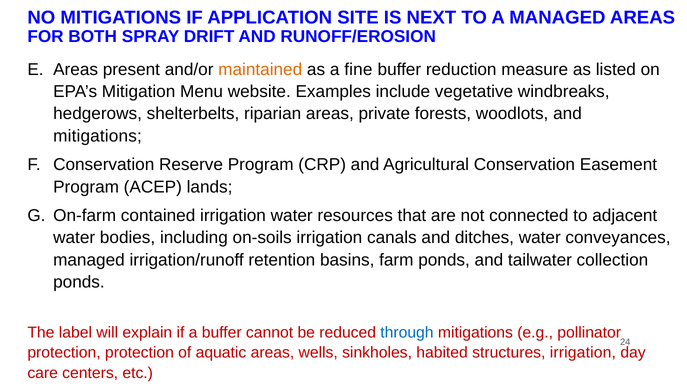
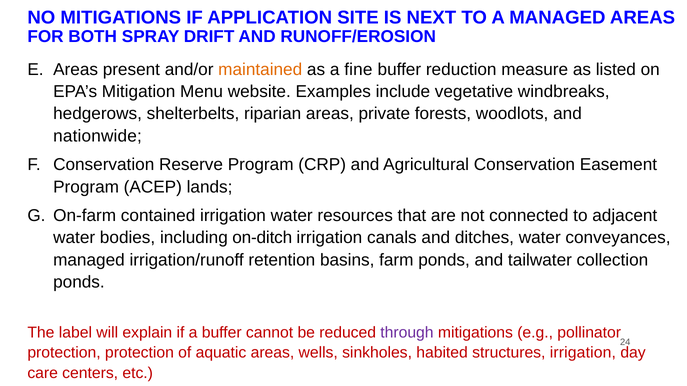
mitigations at (97, 136): mitigations -> nationwide
on-soils: on-soils -> on-ditch
through colour: blue -> purple
